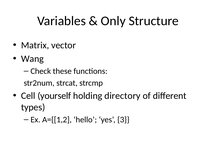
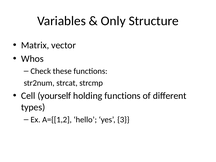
Wang: Wang -> Whos
holding directory: directory -> functions
